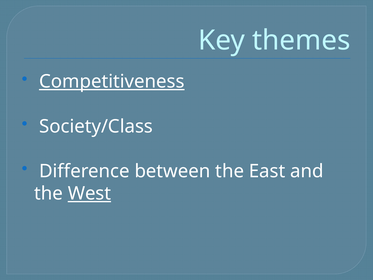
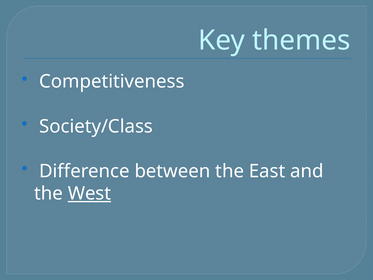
Competitiveness underline: present -> none
